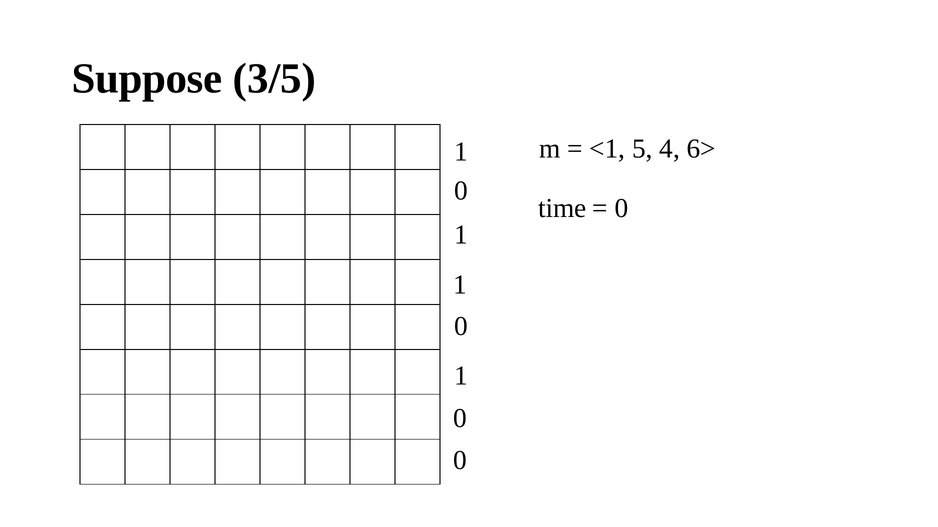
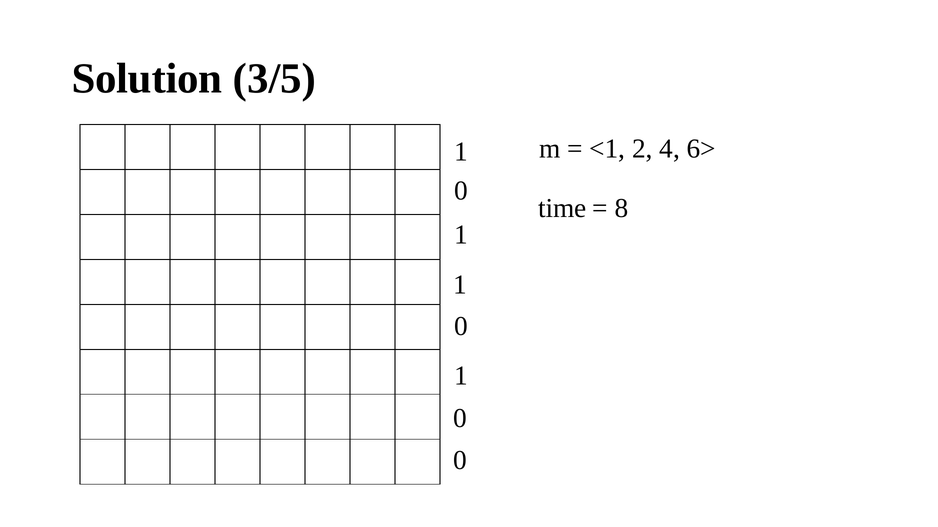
Suppose: Suppose -> Solution
5: 5 -> 2
0 at (622, 209): 0 -> 8
